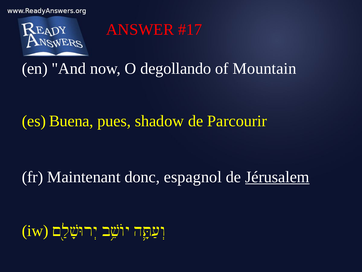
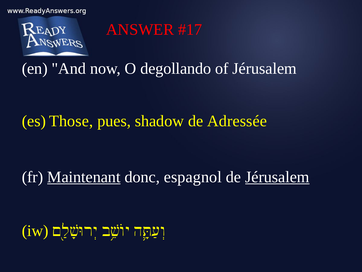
of Mountain: Mountain -> Jérusalem
Buena: Buena -> Those
Parcourir: Parcourir -> Adressée
Maintenant underline: none -> present
